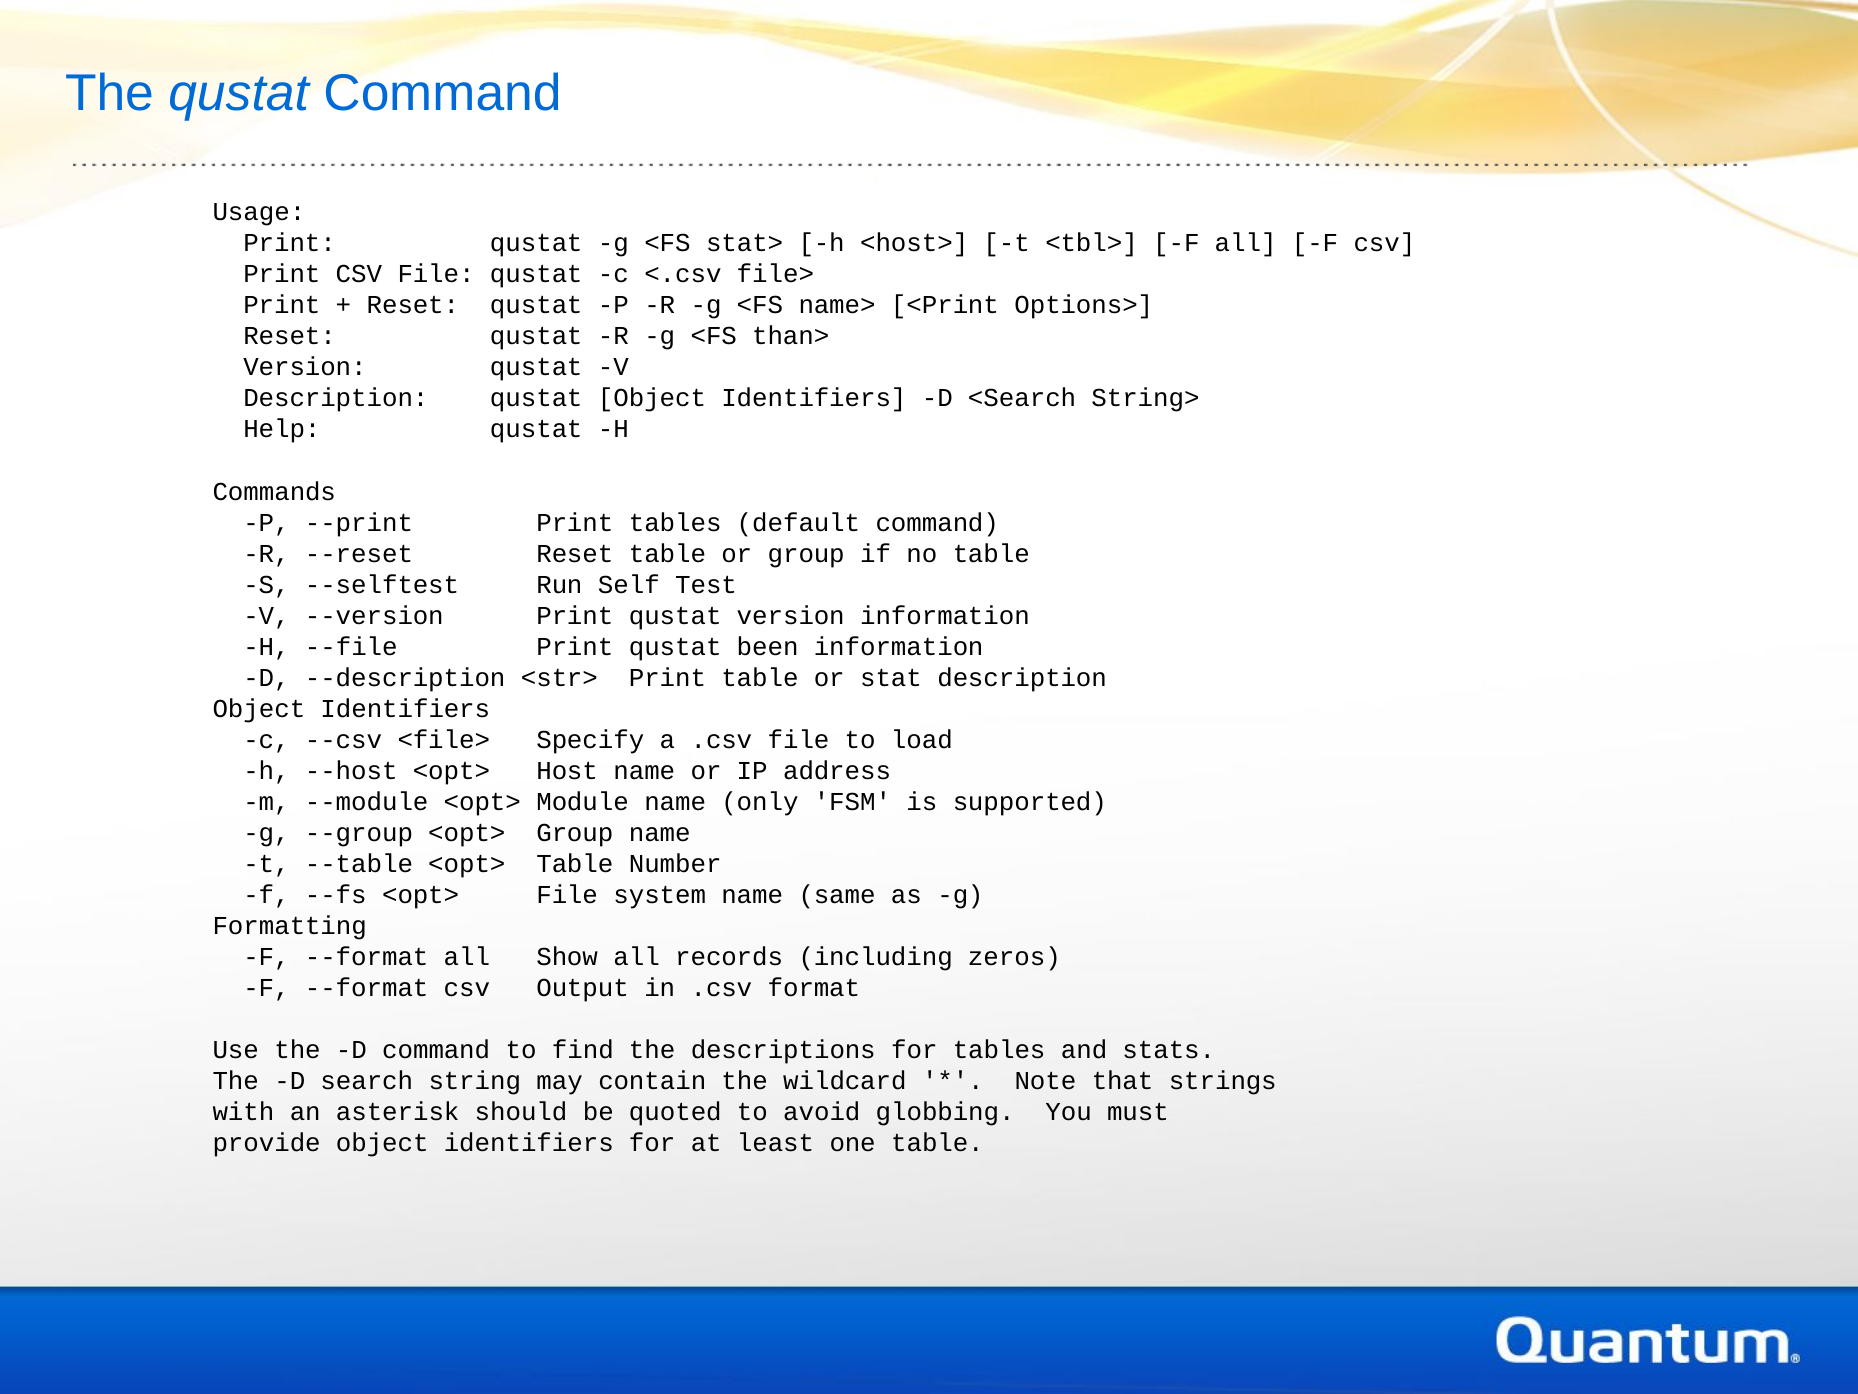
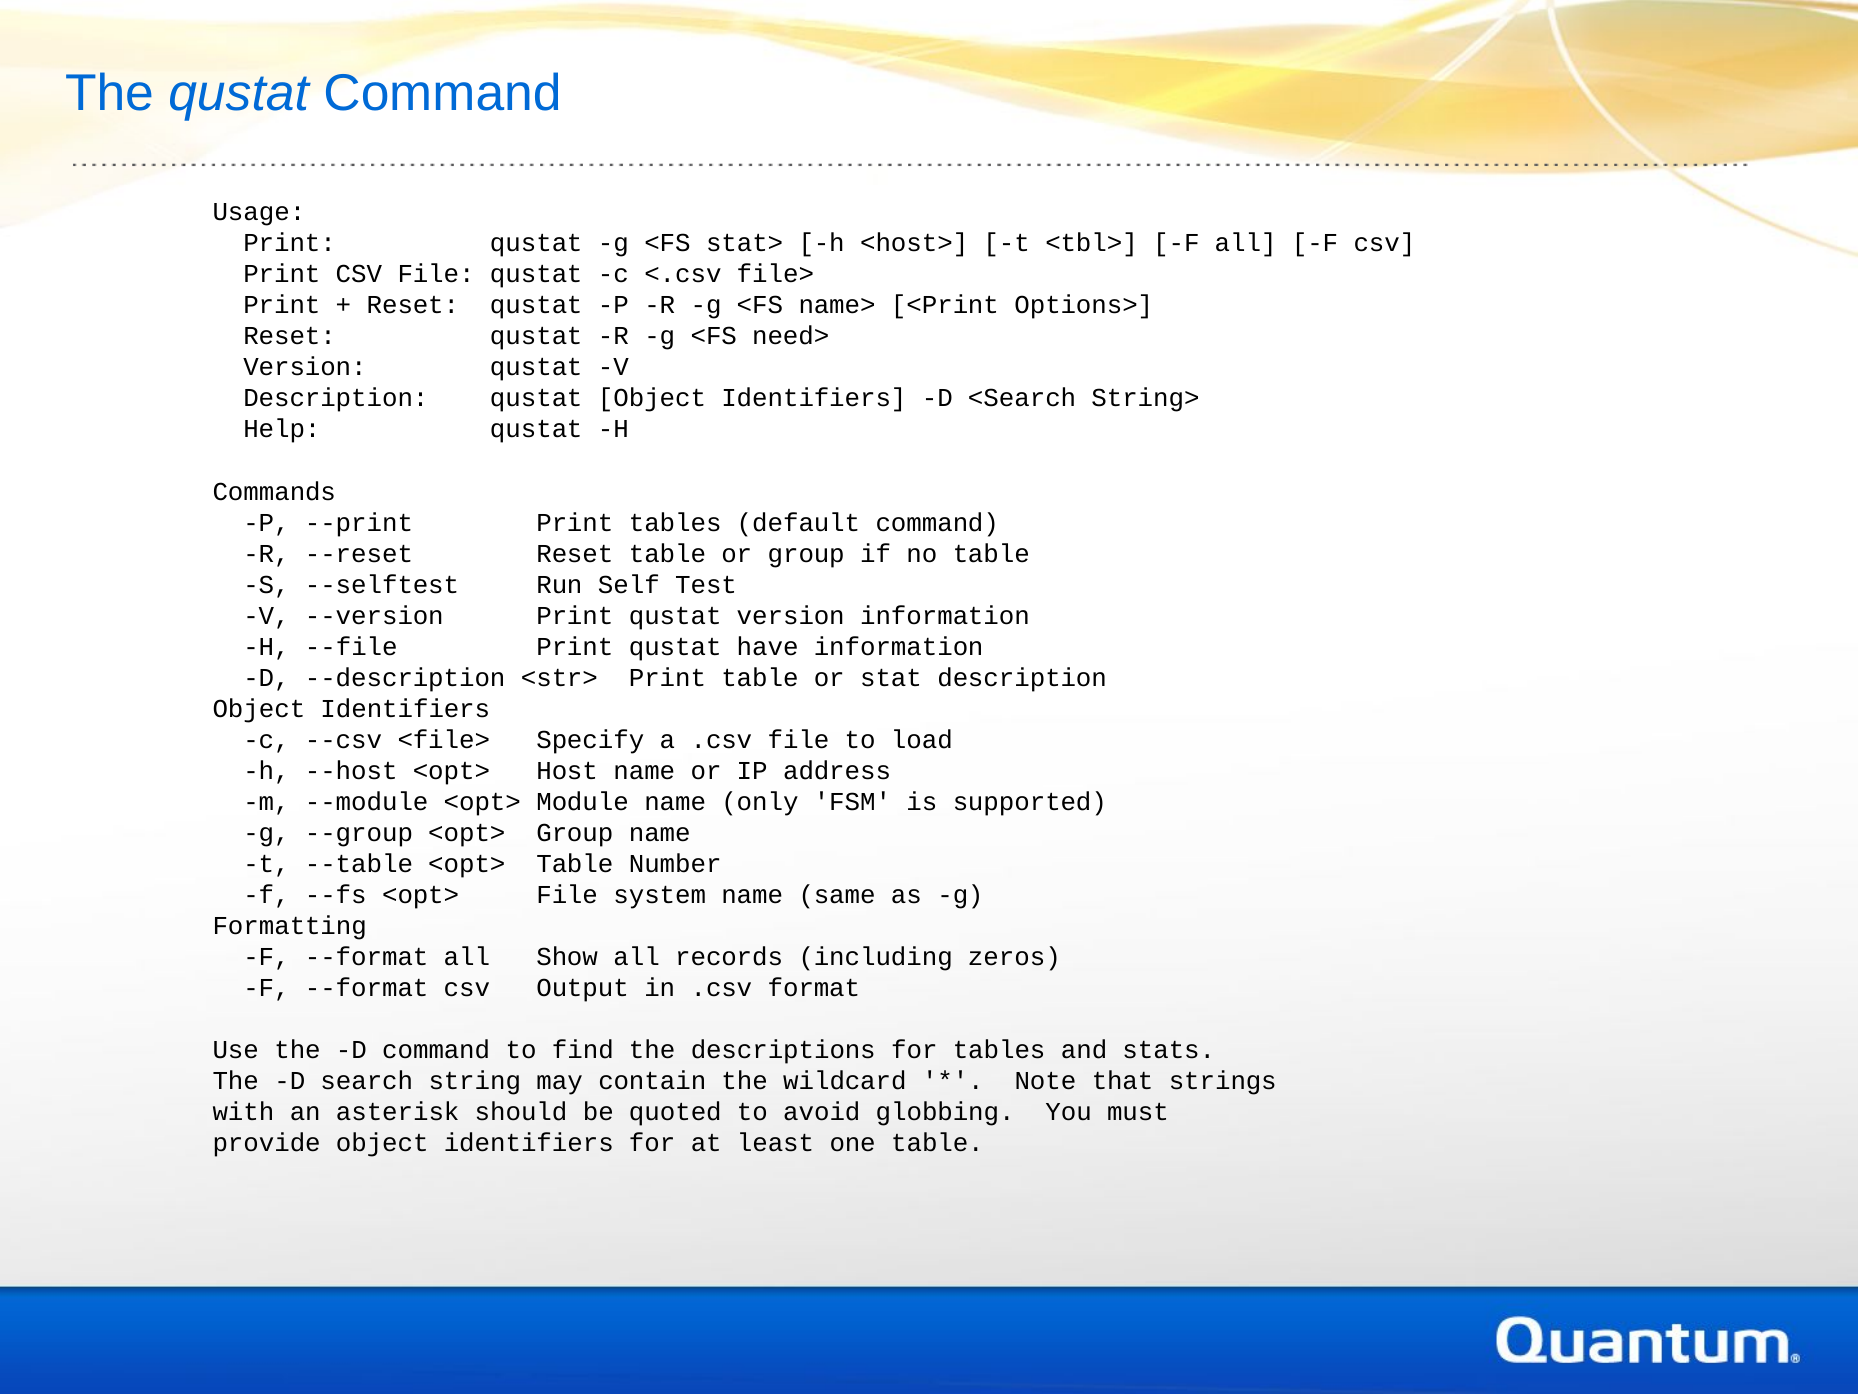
than>: than> -> need>
been: been -> have
